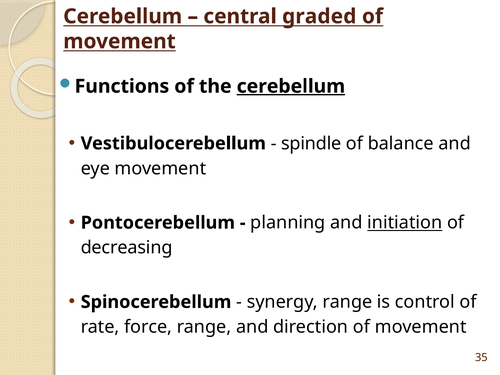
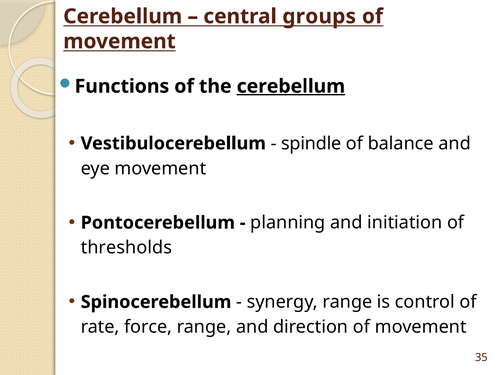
graded: graded -> groups
initiation underline: present -> none
decreasing: decreasing -> thresholds
